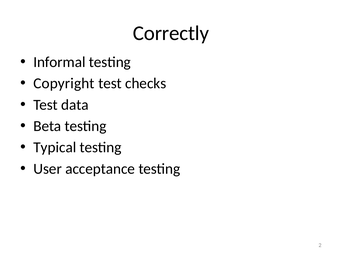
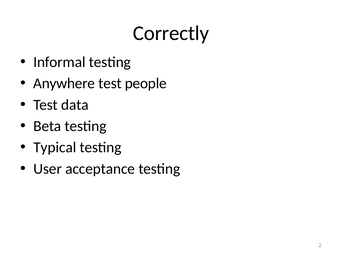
Copyright: Copyright -> Anywhere
checks: checks -> people
